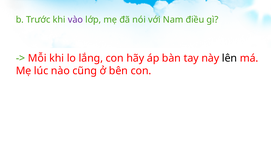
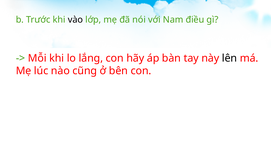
vào colour: purple -> black
